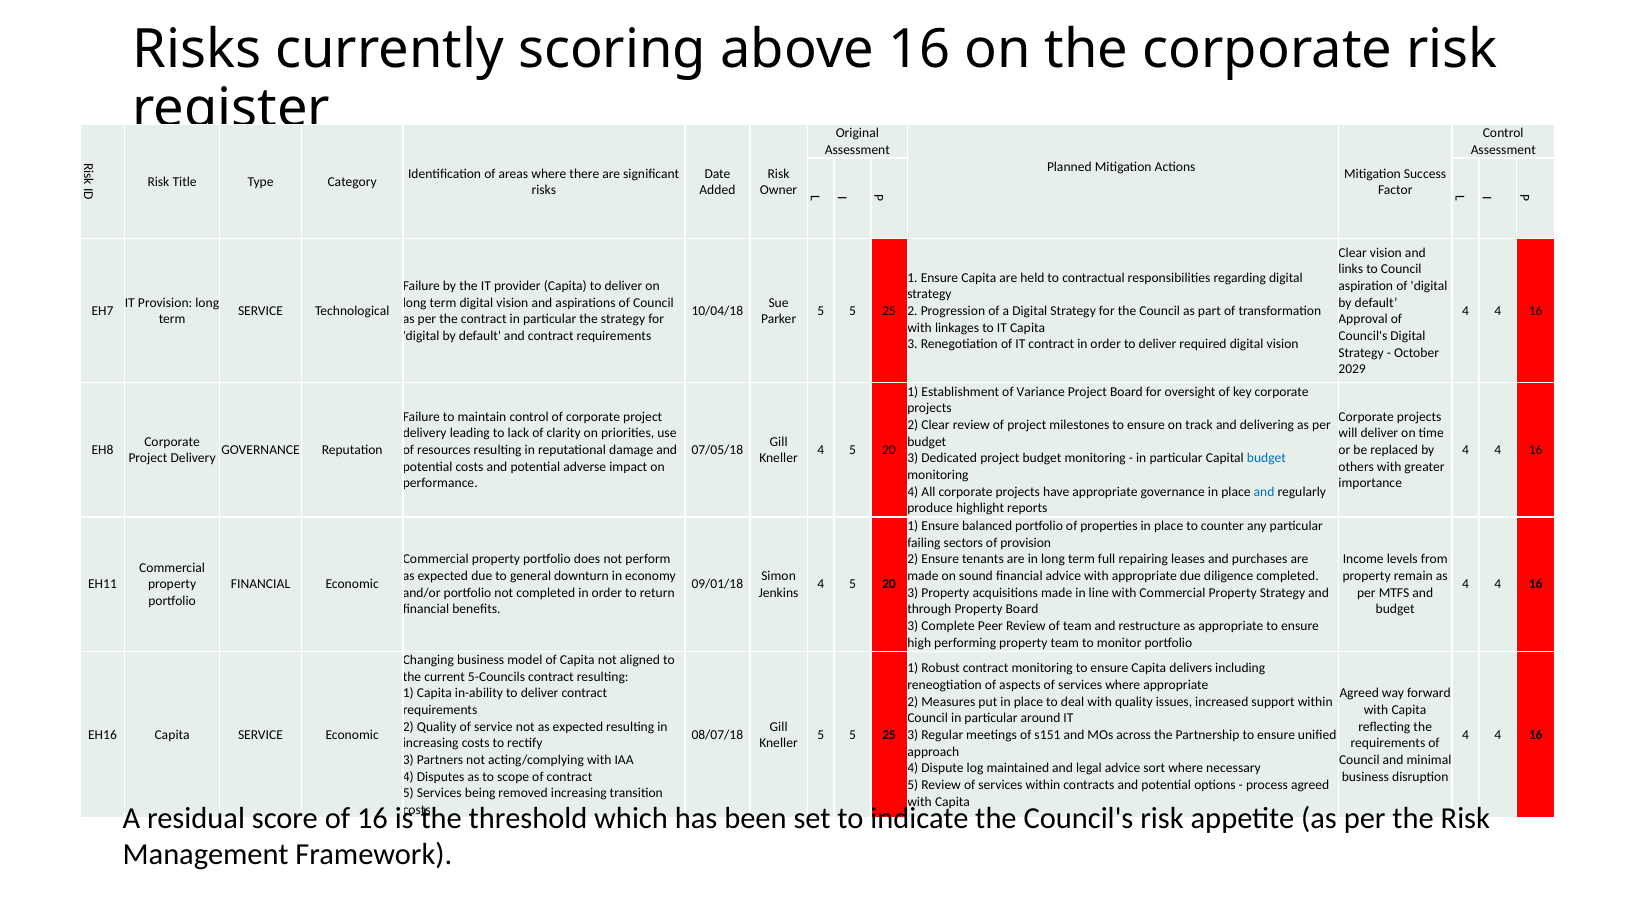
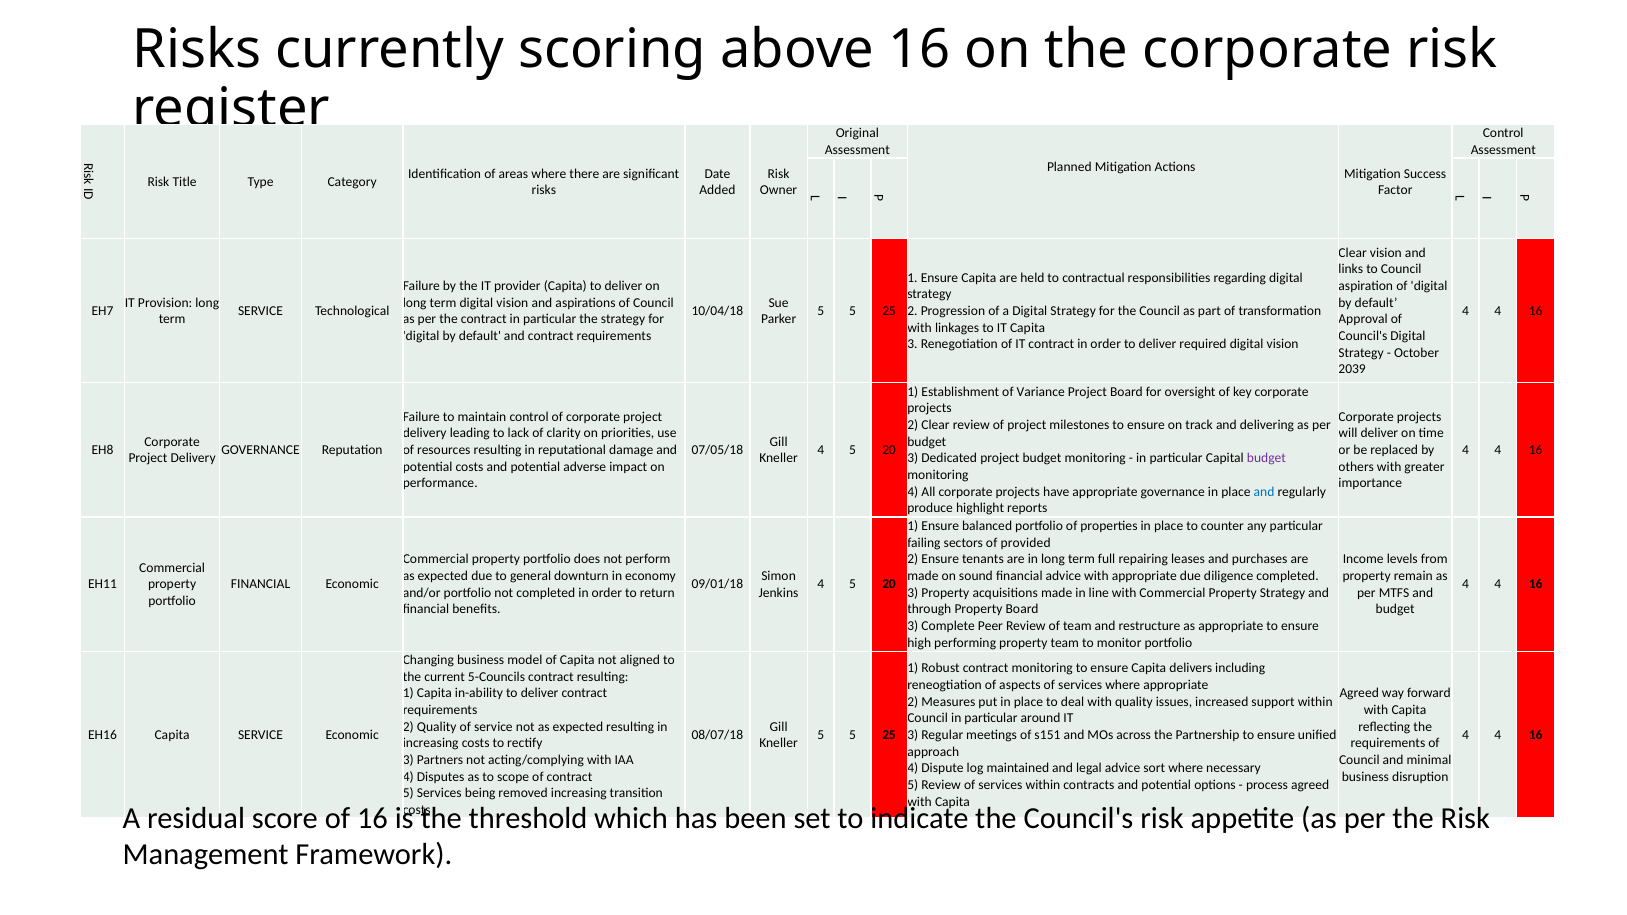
2029: 2029 -> 2039
budget at (1266, 459) colour: blue -> purple
of provision: provision -> provided
